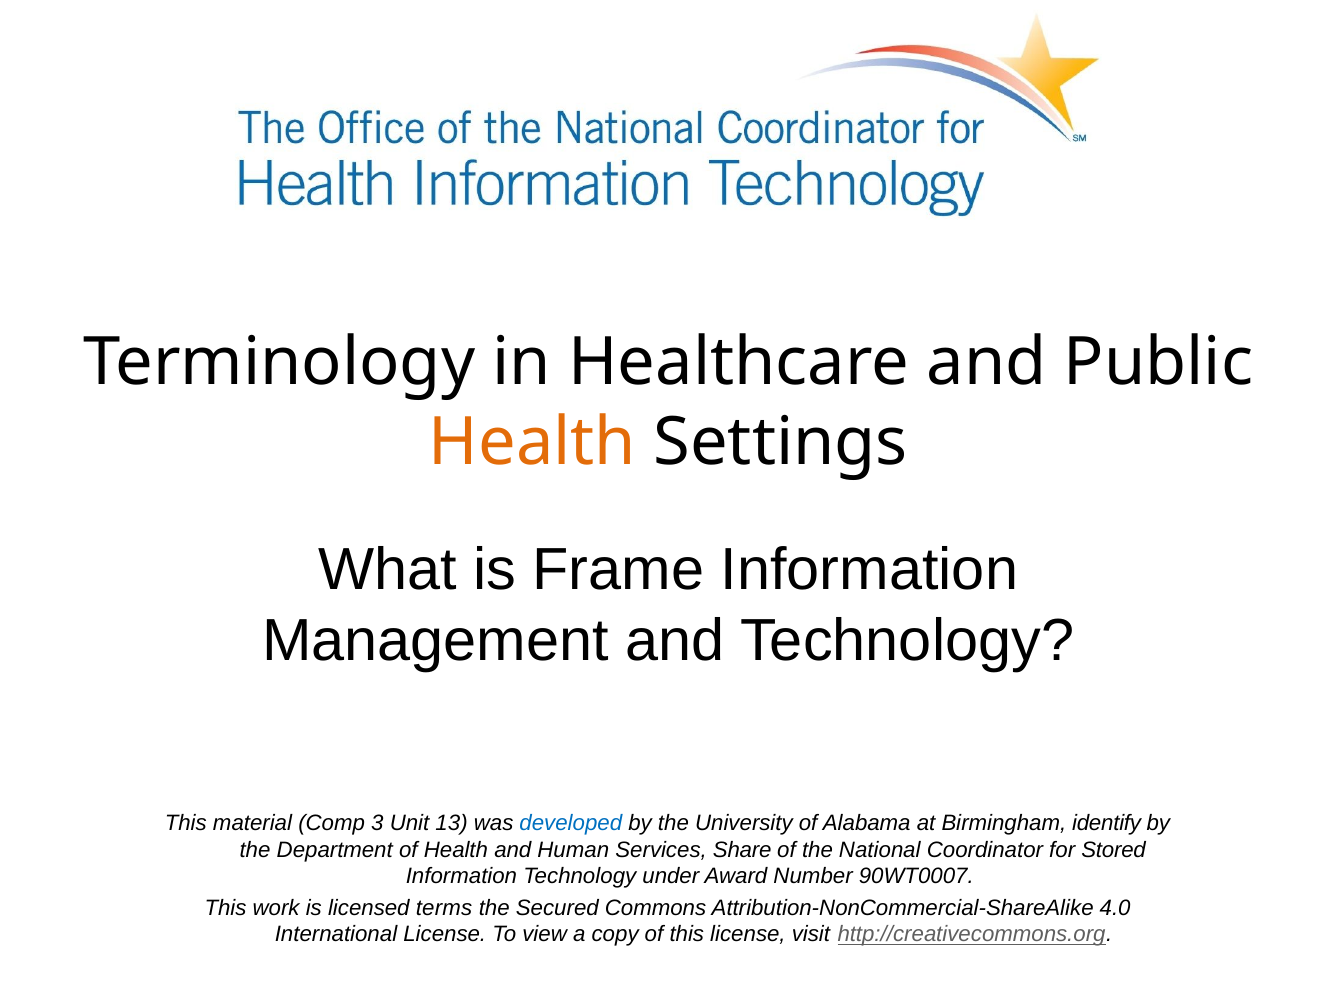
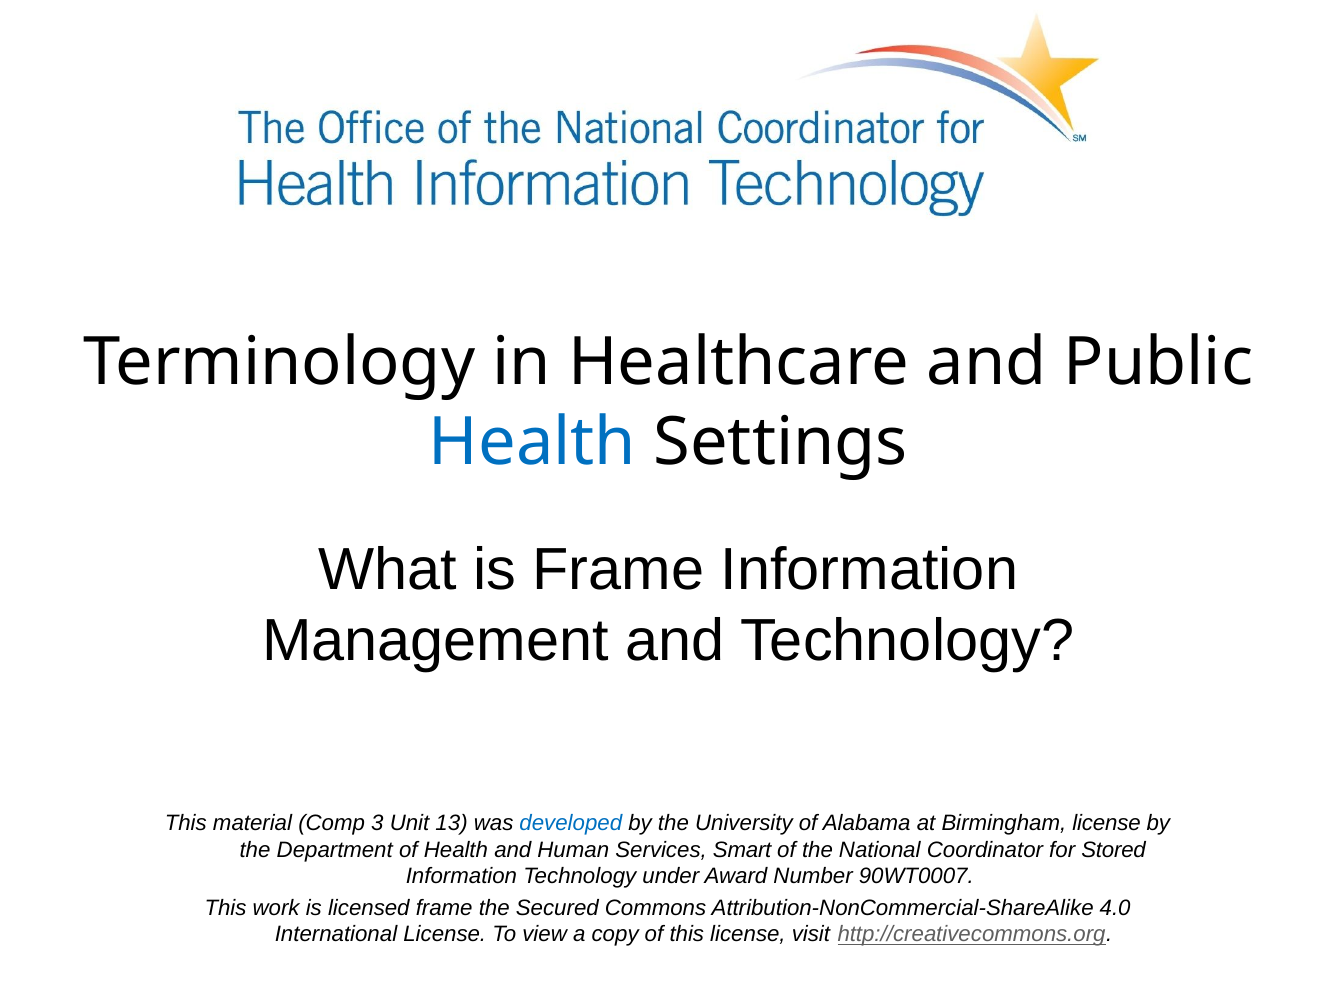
Health at (533, 443) colour: orange -> blue
Birmingham identify: identify -> license
Share: Share -> Smart
licensed terms: terms -> frame
